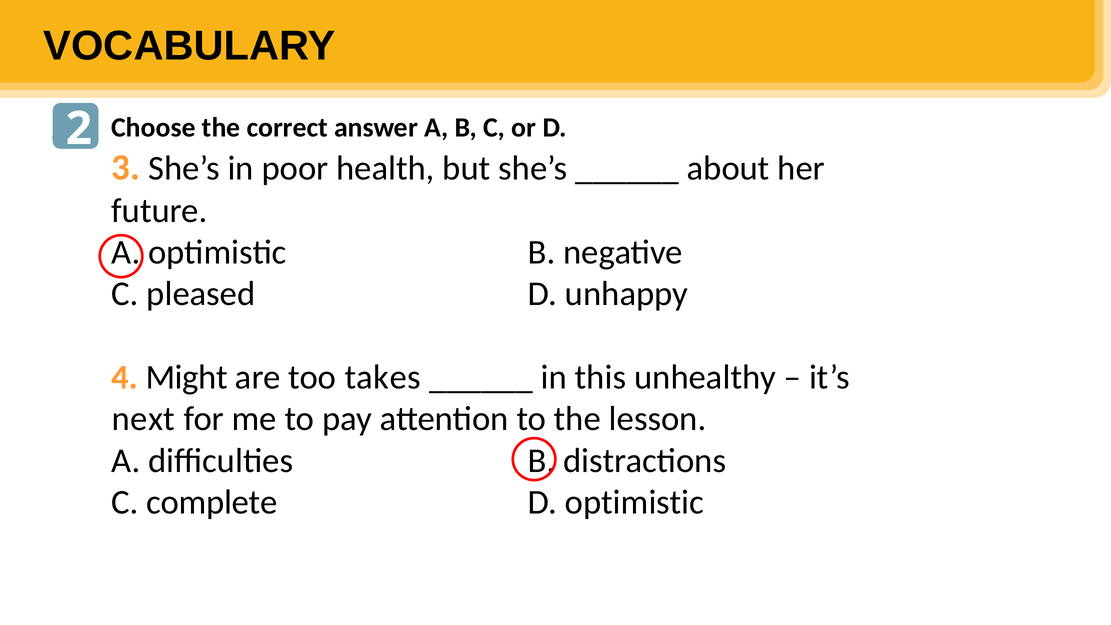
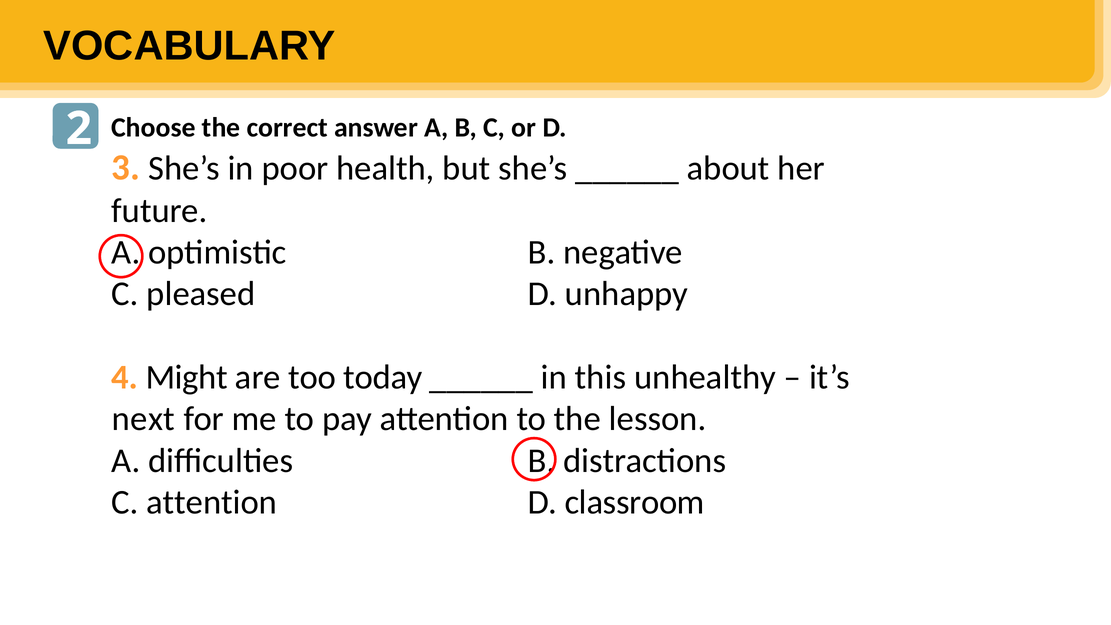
takes: takes -> today
C complete: complete -> attention
D optimistic: optimistic -> classroom
